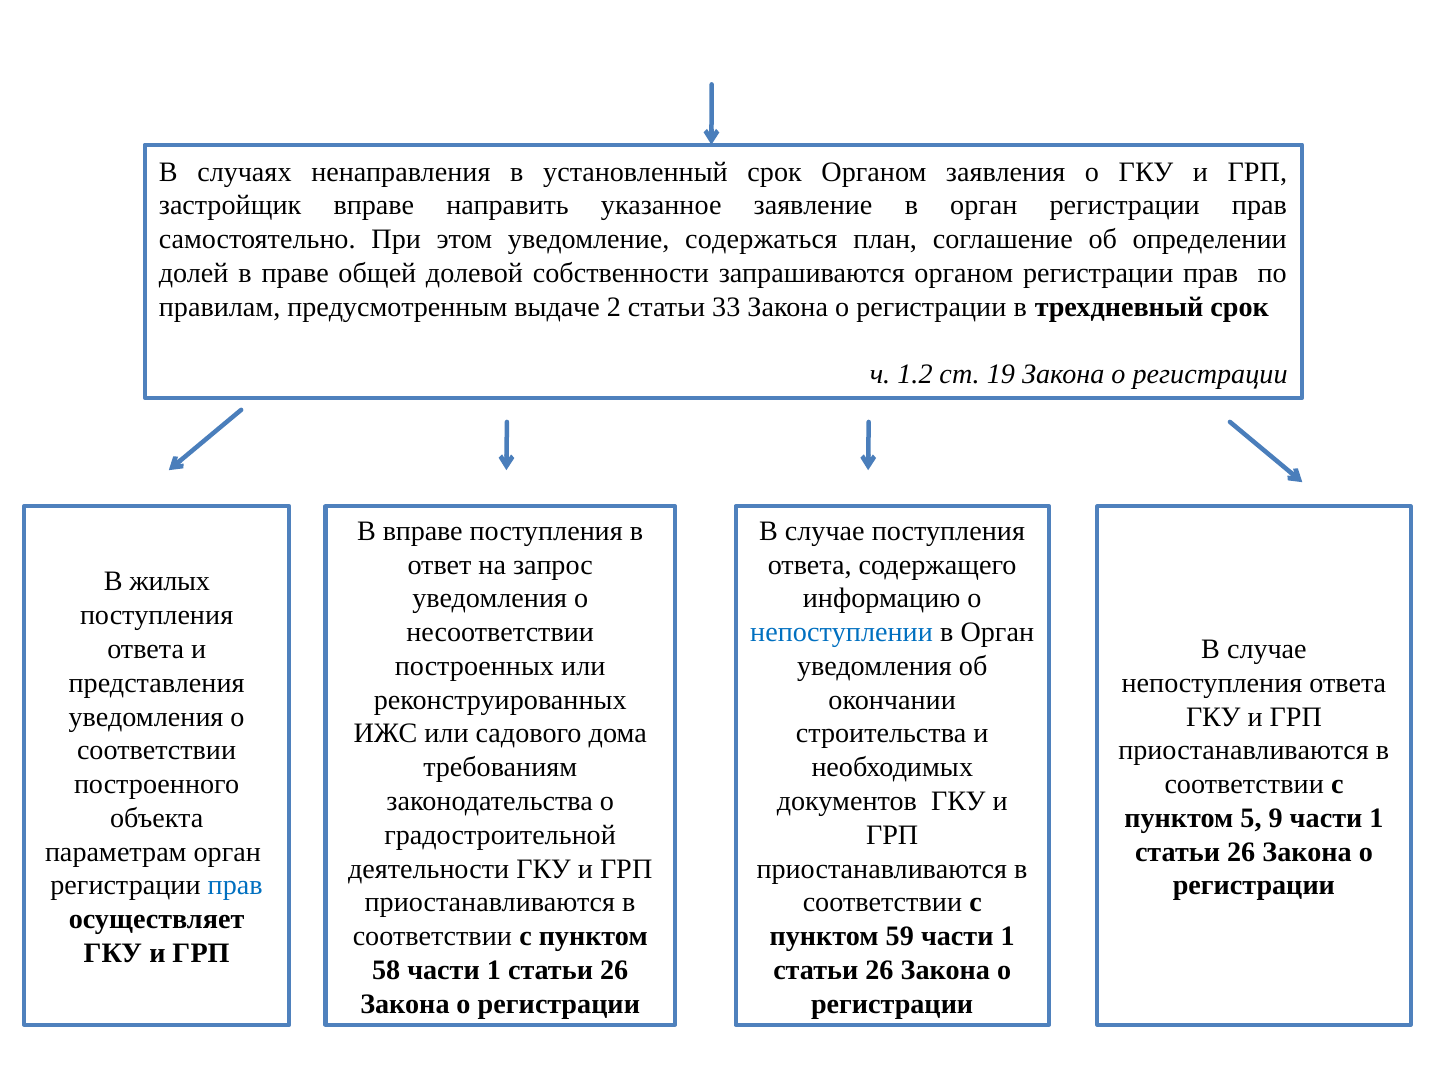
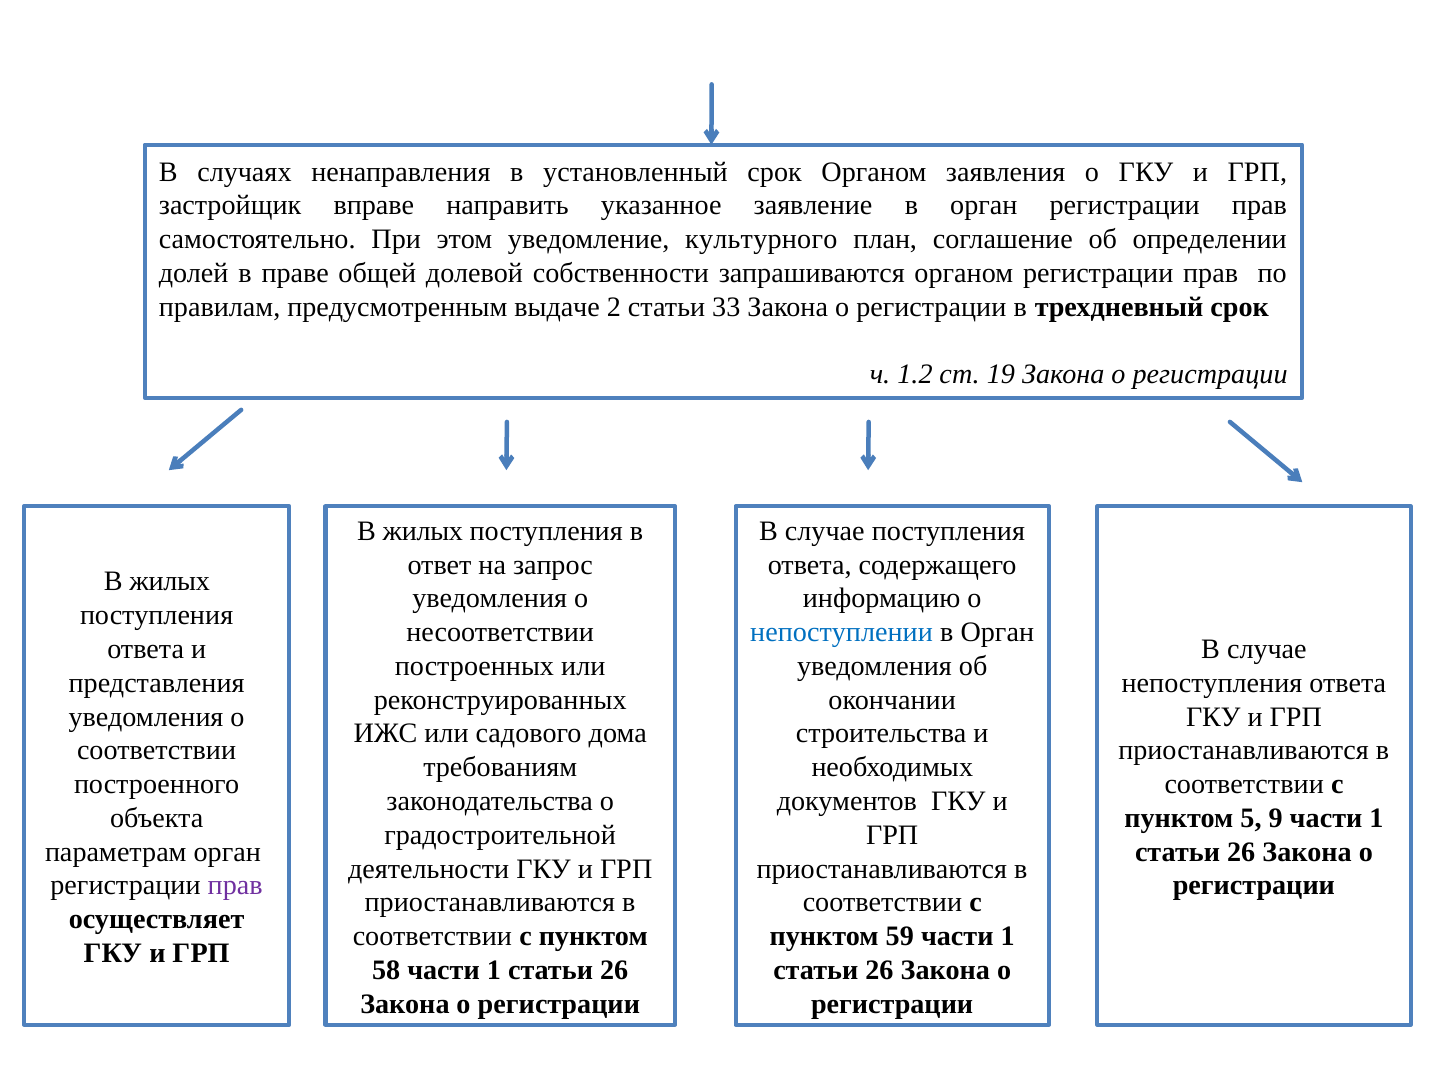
содержаться: содержаться -> культурного
вправе at (423, 531): вправе -> жилых
прав at (235, 886) colour: blue -> purple
